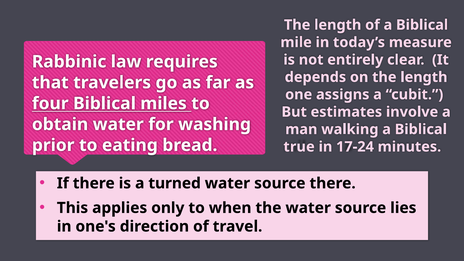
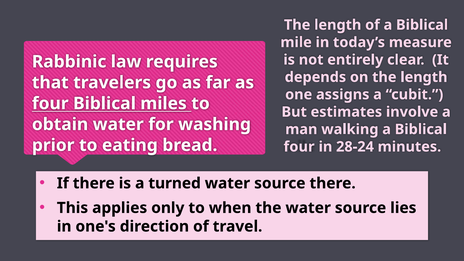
true at (299, 147): true -> four
17-24: 17-24 -> 28-24
